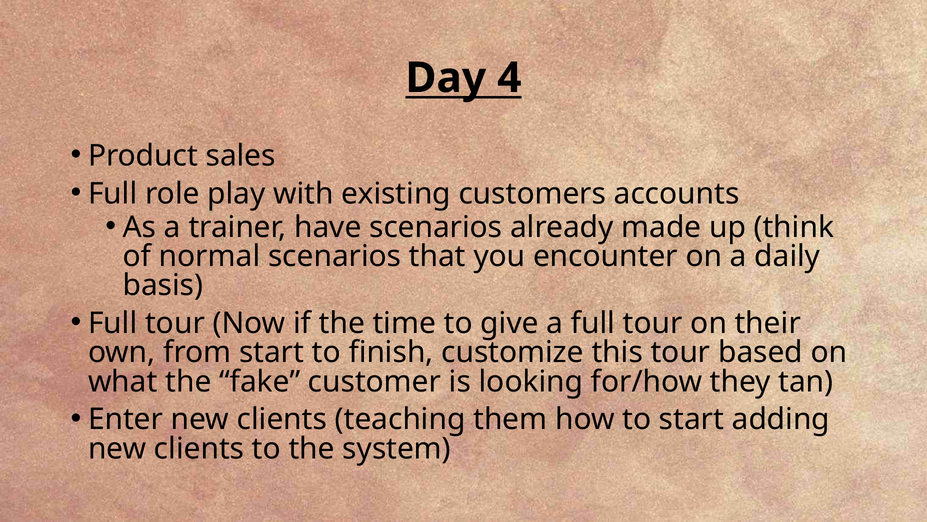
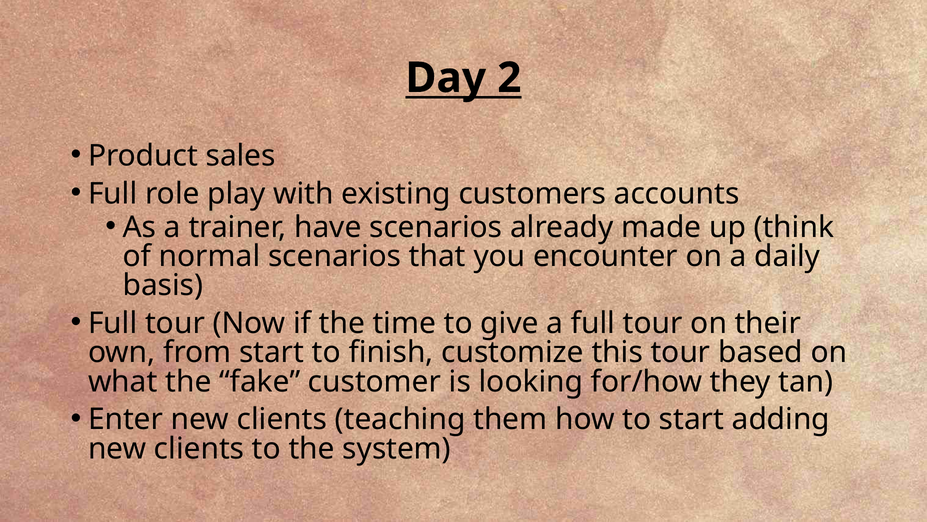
4: 4 -> 2
